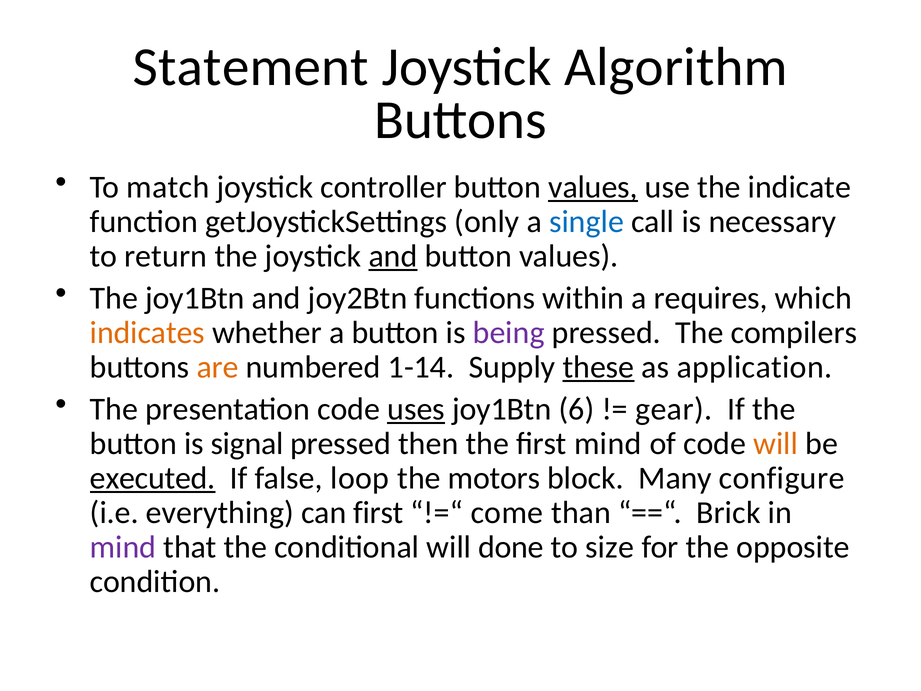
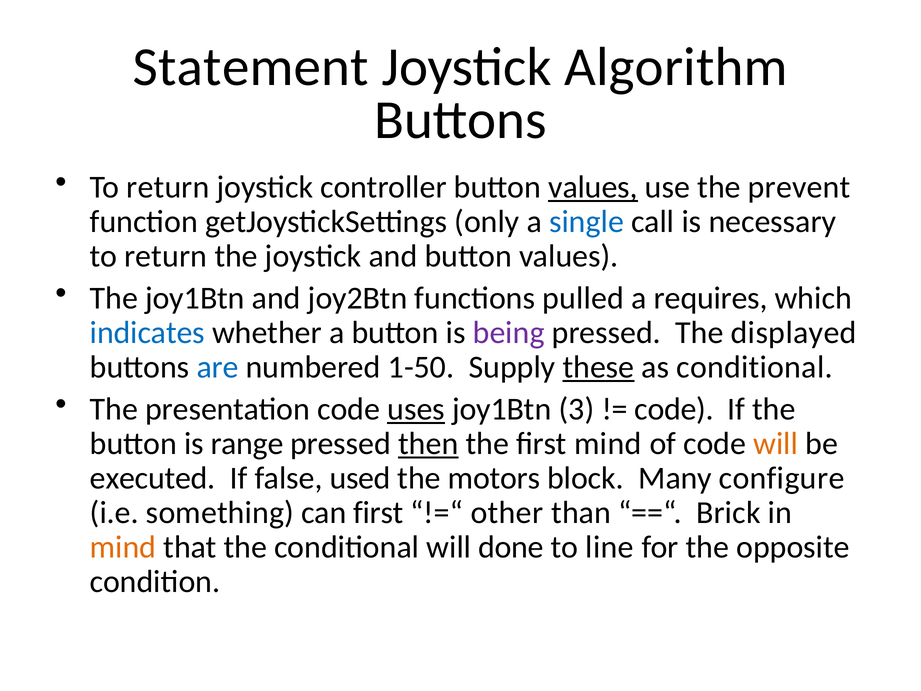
match at (168, 187): match -> return
indicate: indicate -> prevent
and at (393, 256) underline: present -> none
within: within -> pulled
indicates colour: orange -> blue
compilers: compilers -> displayed
are colour: orange -> blue
1-14: 1-14 -> 1-50
as application: application -> conditional
6: 6 -> 3
gear at (674, 409): gear -> code
signal: signal -> range
then underline: none -> present
executed underline: present -> none
loop: loop -> used
everything: everything -> something
come: come -> other
mind at (123, 547) colour: purple -> orange
size: size -> line
